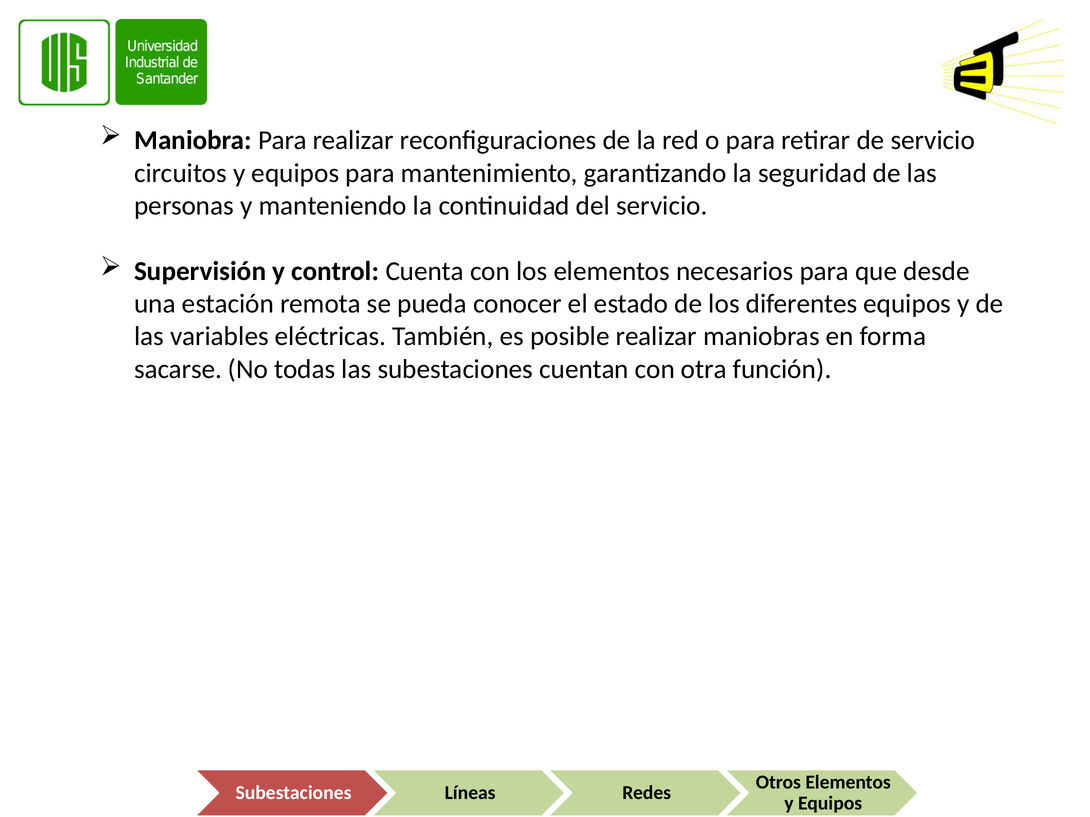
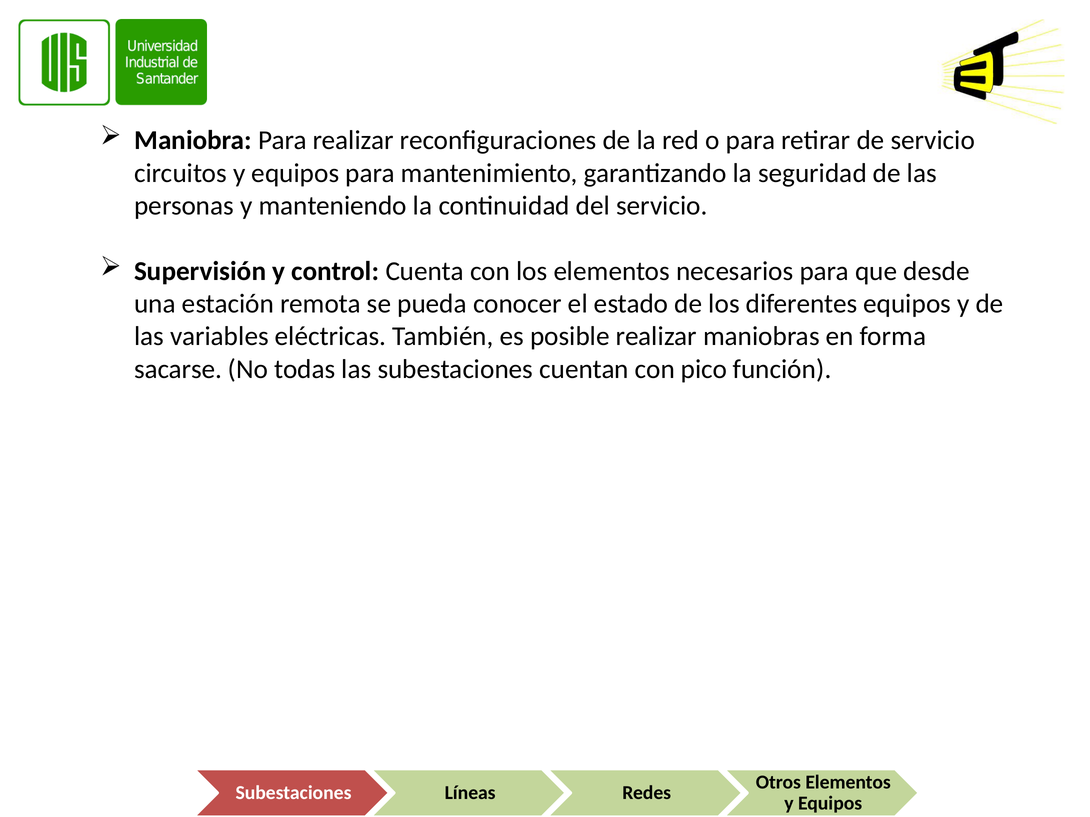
otra: otra -> pico
